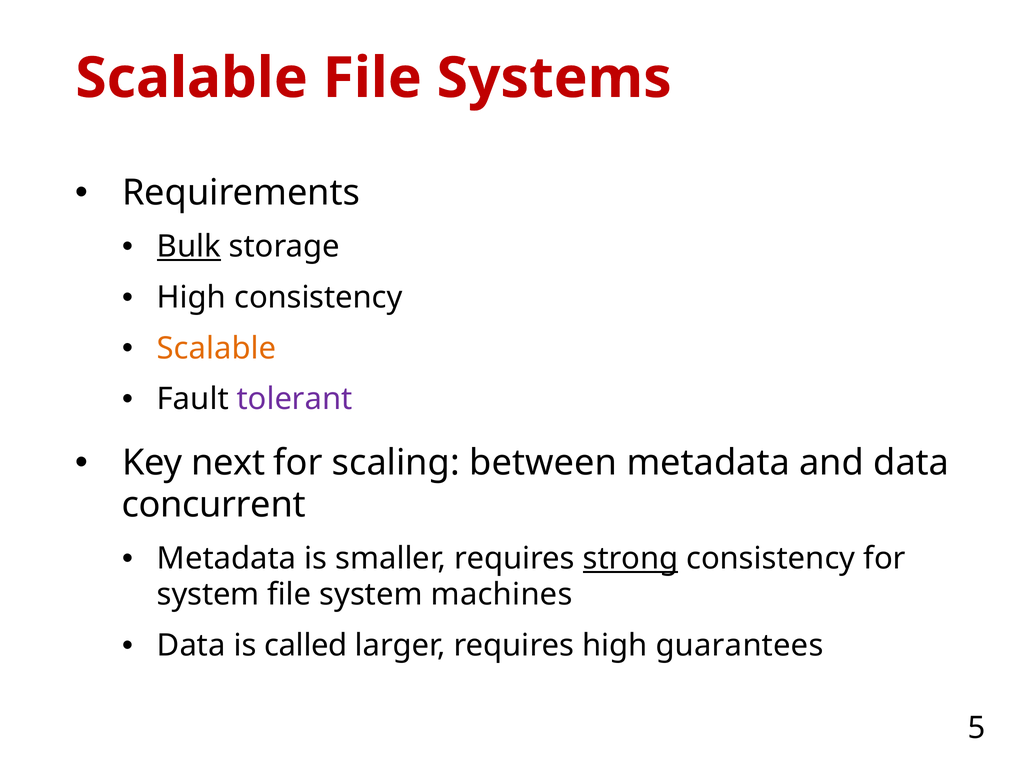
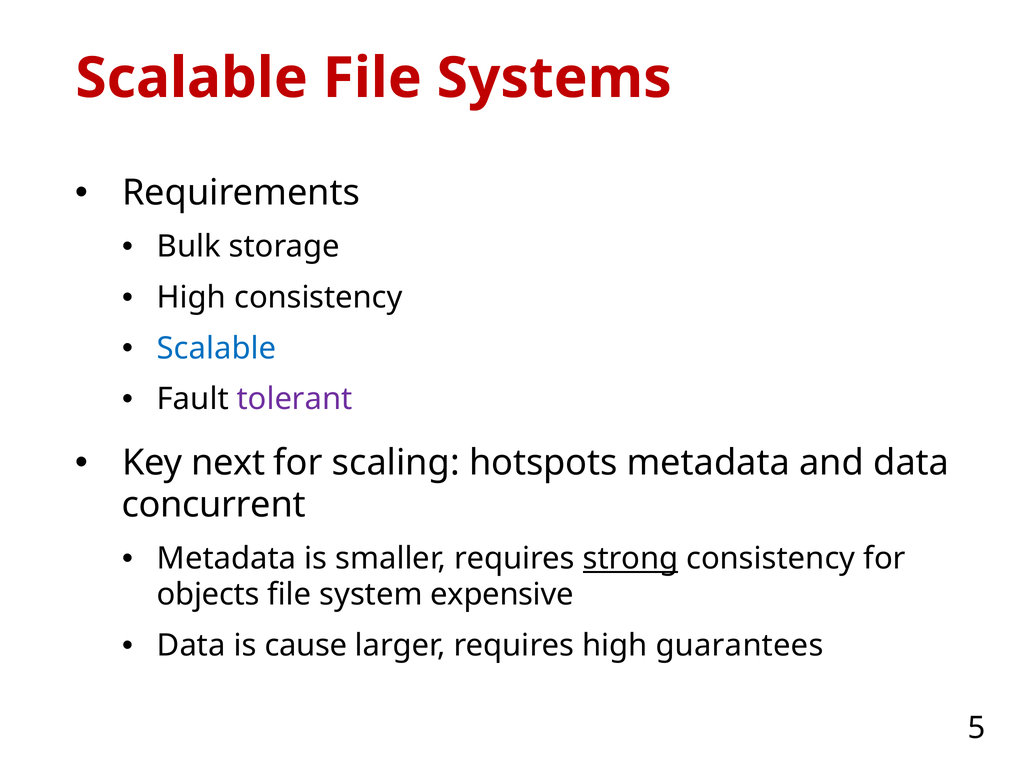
Bulk underline: present -> none
Scalable at (217, 348) colour: orange -> blue
between: between -> hotspots
system at (208, 595): system -> objects
machines: machines -> expensive
called: called -> cause
